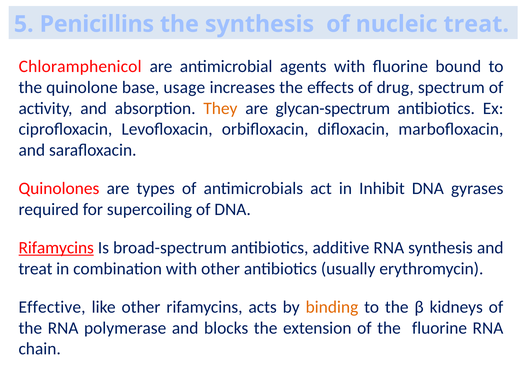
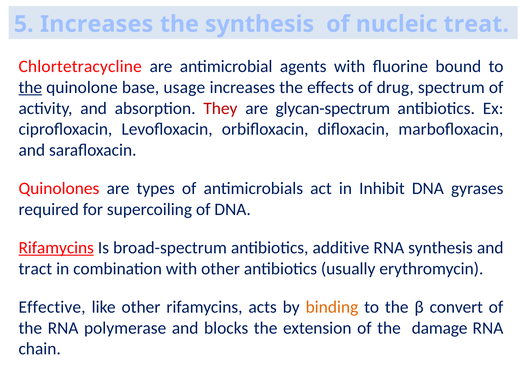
5 Penicillins: Penicillins -> Increases
Chloramphenicol: Chloramphenicol -> Chlortetracycline
the at (30, 87) underline: none -> present
They colour: orange -> red
treat at (35, 268): treat -> tract
kidneys: kidneys -> convert
the fluorine: fluorine -> damage
